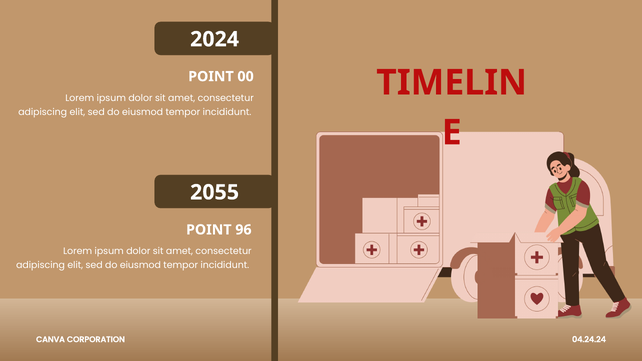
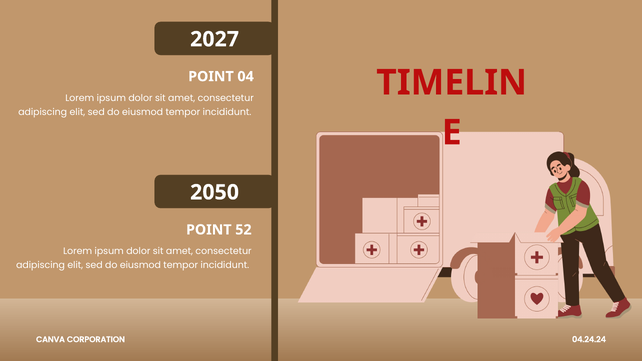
2024: 2024 -> 2027
00: 00 -> 04
2055: 2055 -> 2050
96: 96 -> 52
